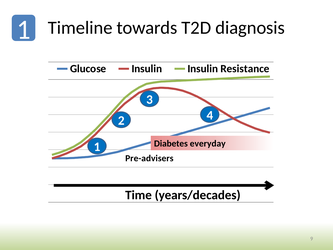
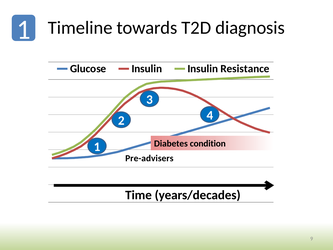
everyday: everyday -> condition
